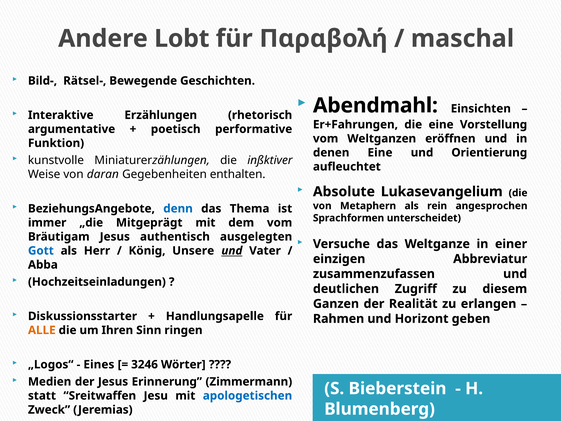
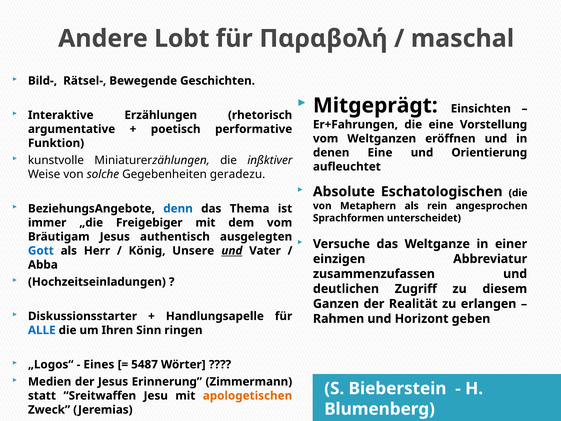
Abendmahl: Abendmahl -> Mitgeprägt
daran: daran -> solche
enthalten: enthalten -> geradezu
Lukasevangelium: Lukasevangelium -> Eschatologischen
Mitgeprägt: Mitgeprägt -> Freigebiger
ALLE colour: orange -> blue
3246: 3246 -> 5487
apologetischen colour: blue -> orange
